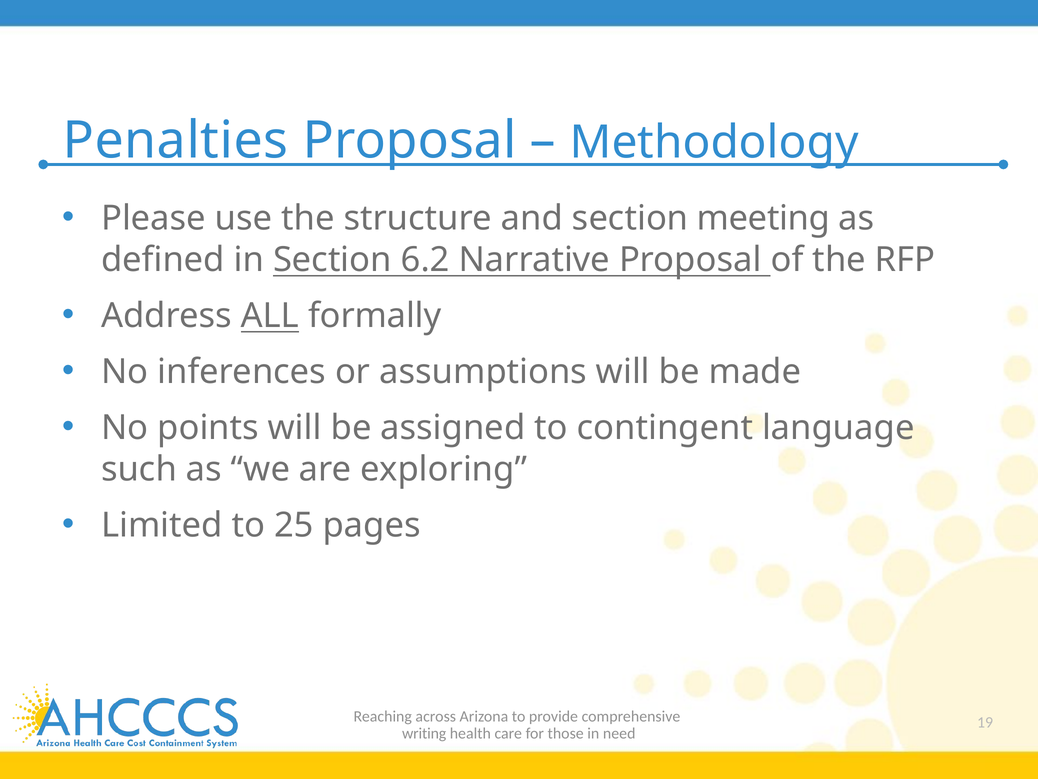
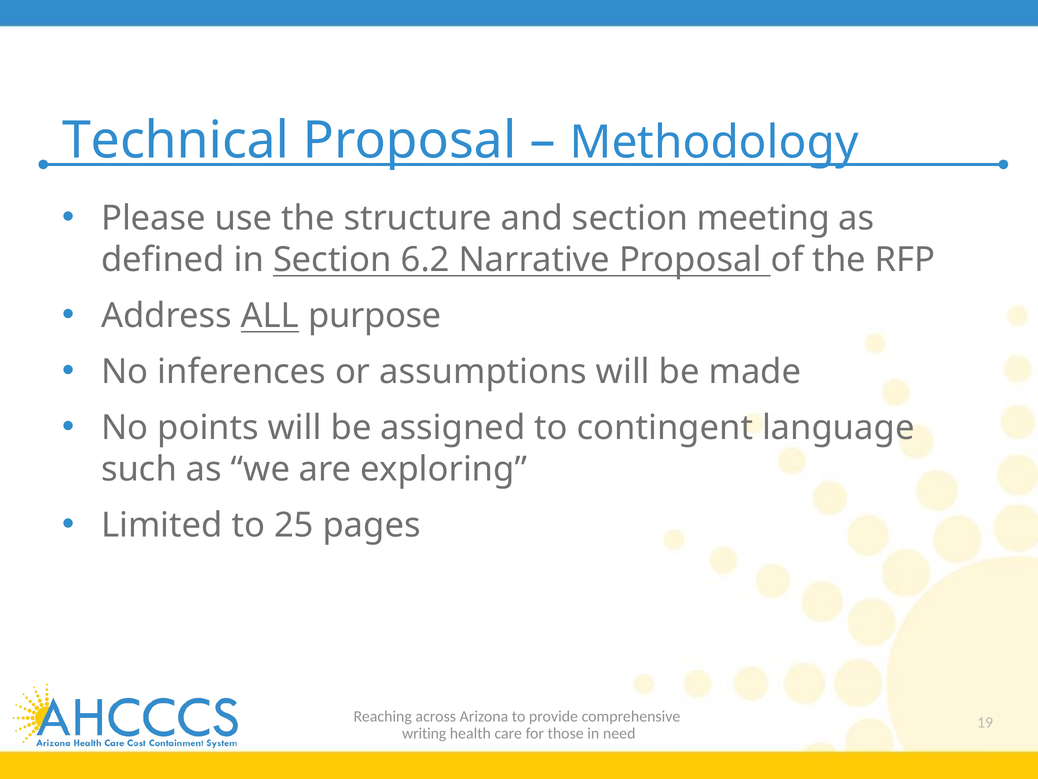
Penalties: Penalties -> Technical
formally: formally -> purpose
